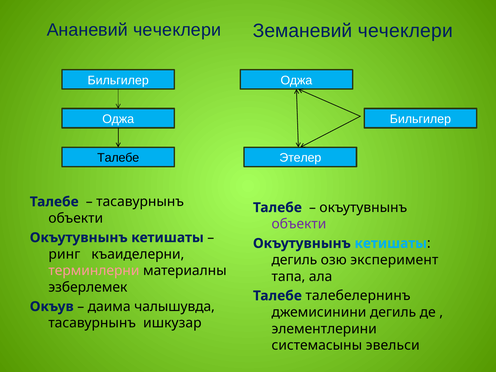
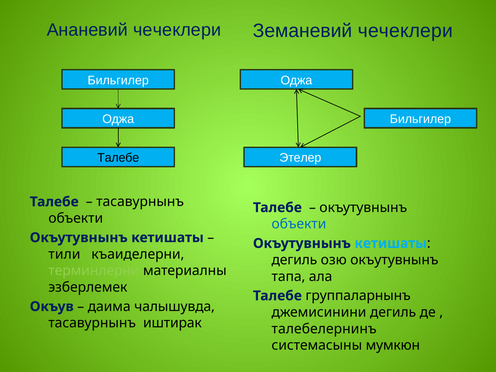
объекти at (299, 224) colour: purple -> blue
ринг: ринг -> тили
озю эксперимент: эксперимент -> окъутувнынъ
терминлерни colour: pink -> light green
талебелернинъ: талебелернинъ -> группаларнынъ
ишкузар: ишкузар -> иштирак
элементлерини: элементлерини -> талебелернинъ
эвельси: эвельси -> мумкюн
